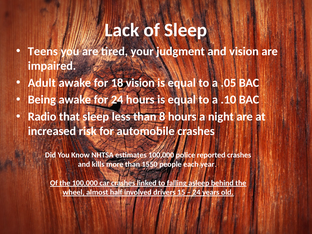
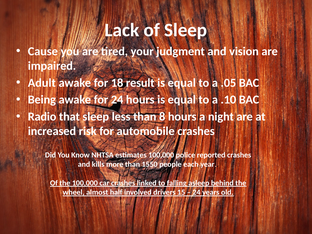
Teens: Teens -> Cause
18 vision: vision -> result
